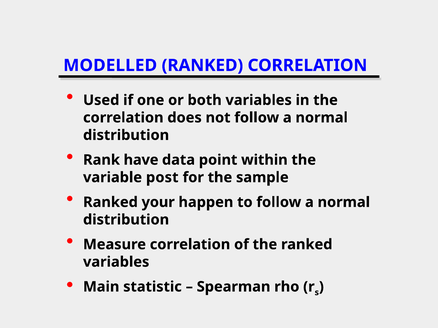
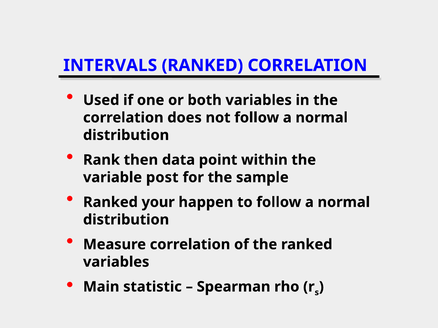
MODELLED: MODELLED -> INTERVALS
have: have -> then
